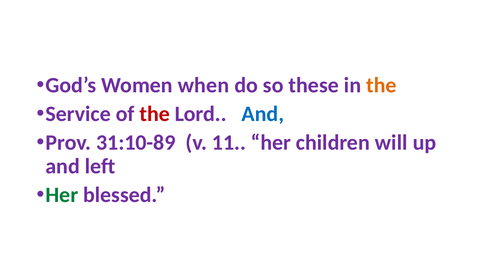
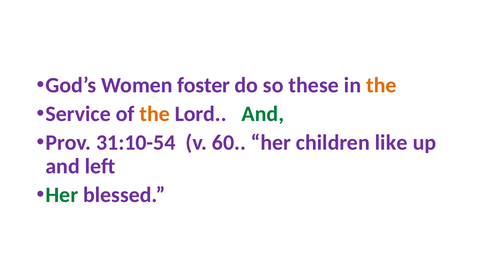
when: when -> foster
the at (155, 114) colour: red -> orange
And at (263, 114) colour: blue -> green
31:10-89: 31:10-89 -> 31:10-54
11: 11 -> 60
will: will -> like
